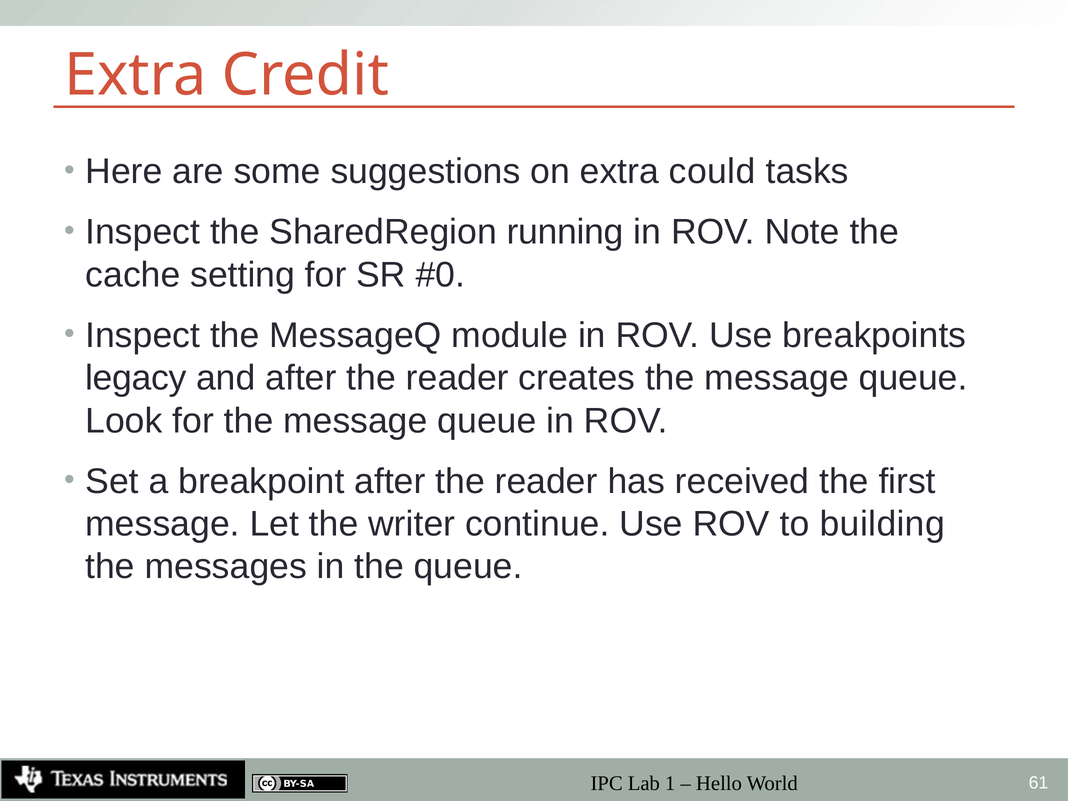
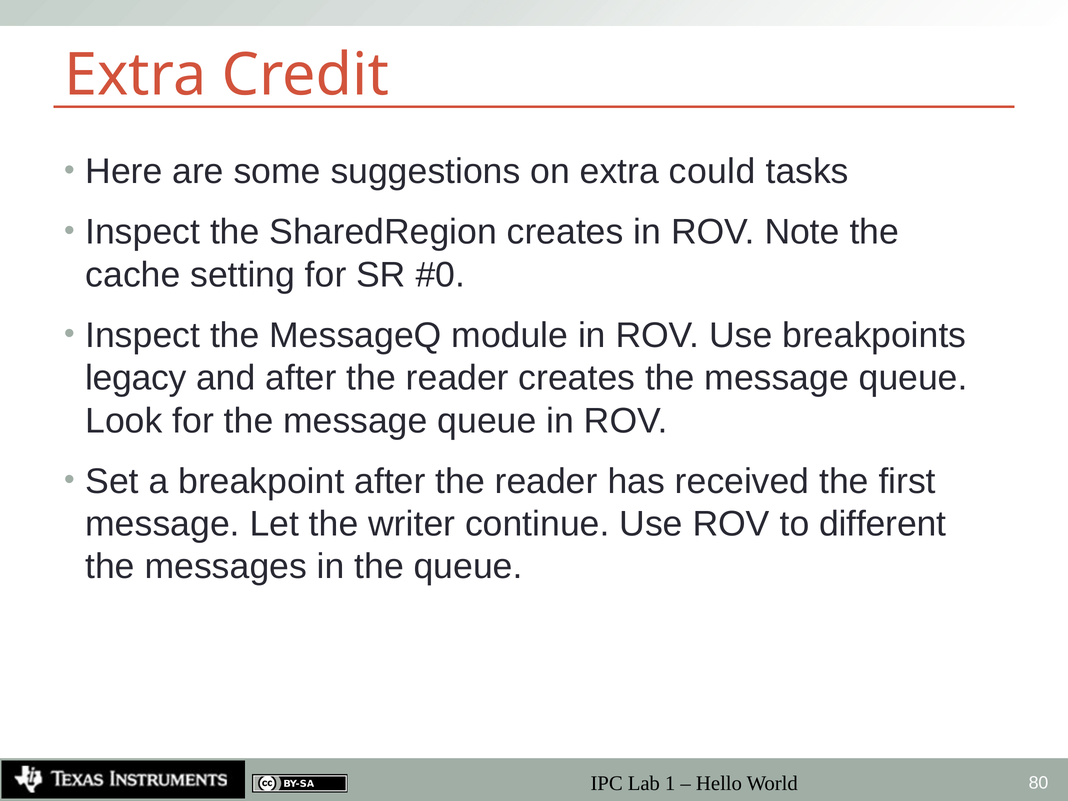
SharedRegion running: running -> creates
building: building -> different
61: 61 -> 80
